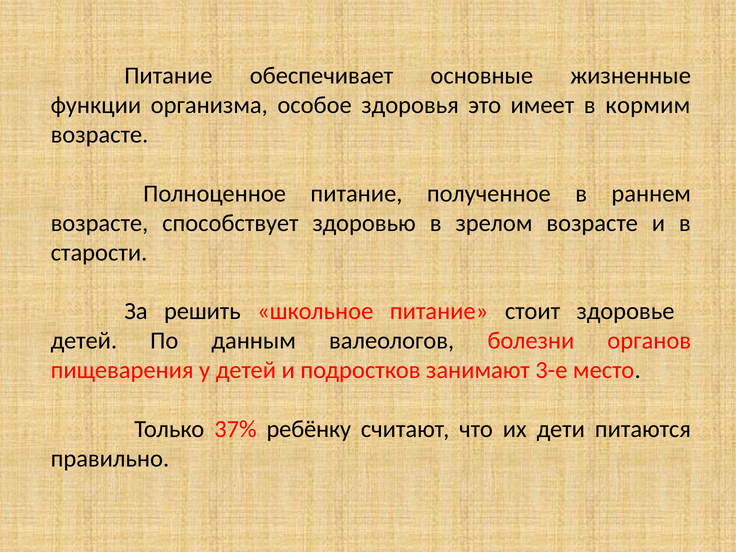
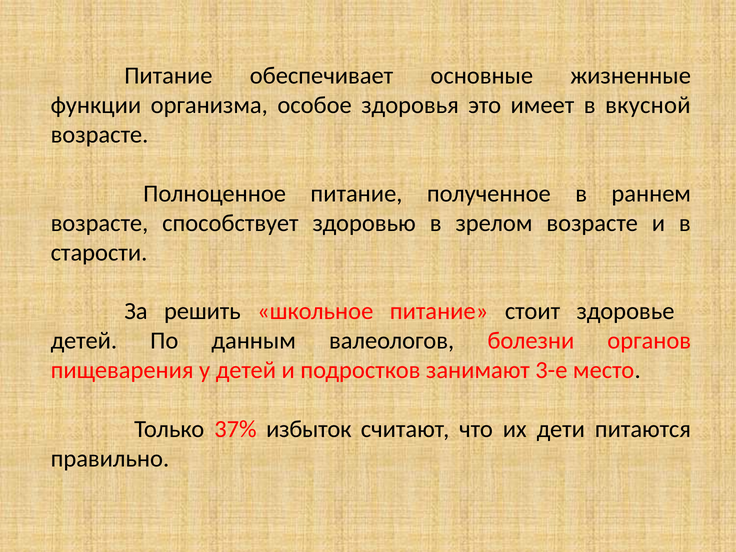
кормим: кормим -> вкусной
ребёнку: ребёнку -> избыток
